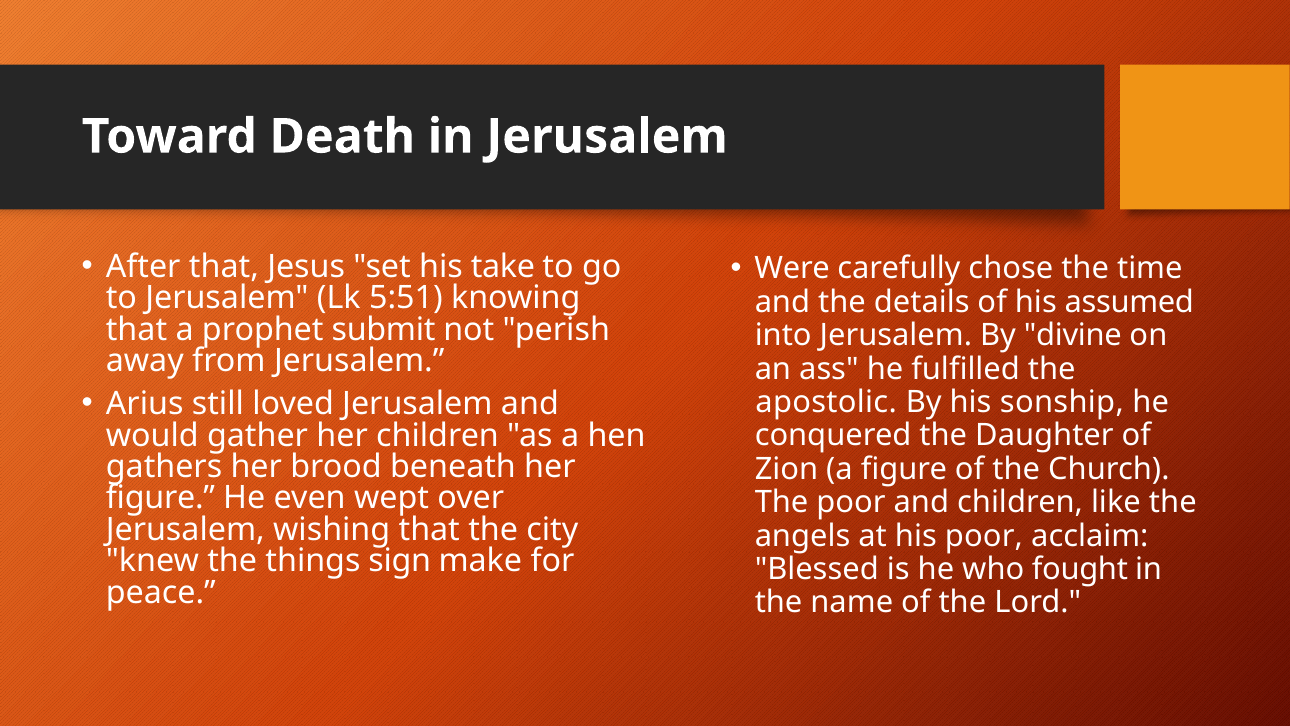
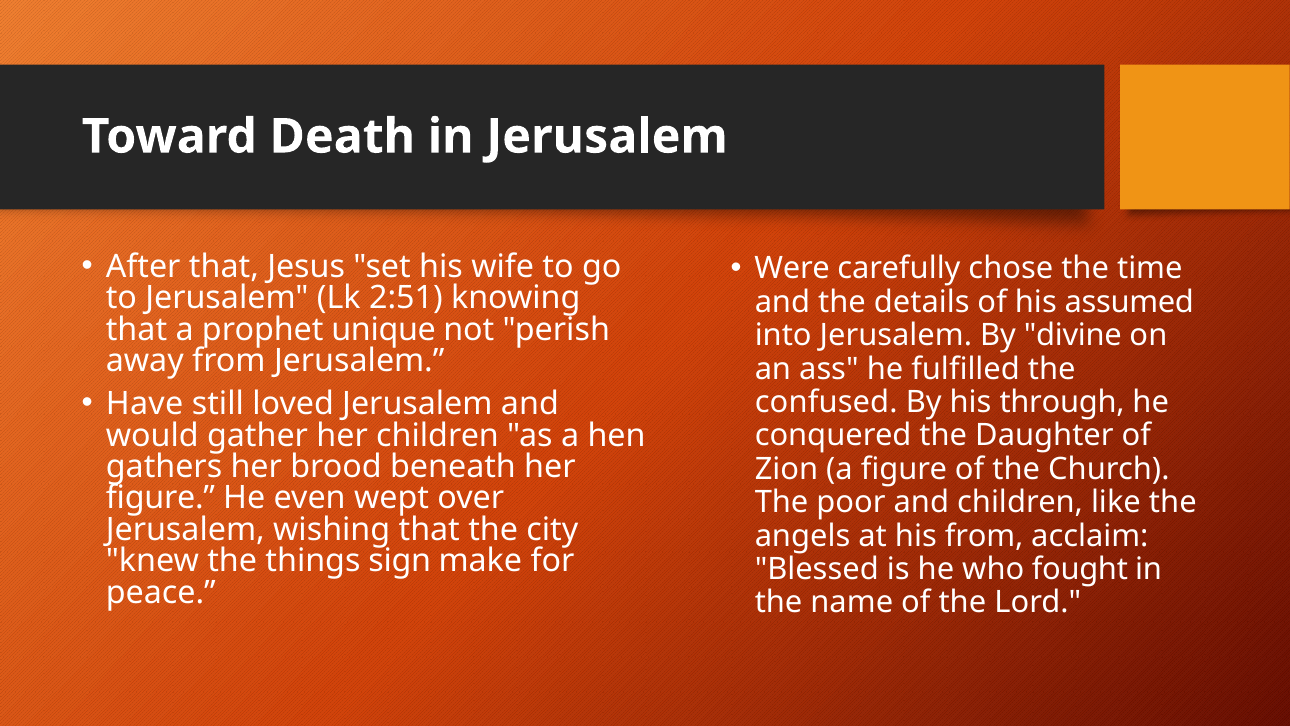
take: take -> wife
5:51: 5:51 -> 2:51
submit: submit -> unique
Arius: Arius -> Have
apostolic: apostolic -> confused
sonship: sonship -> through
his poor: poor -> from
